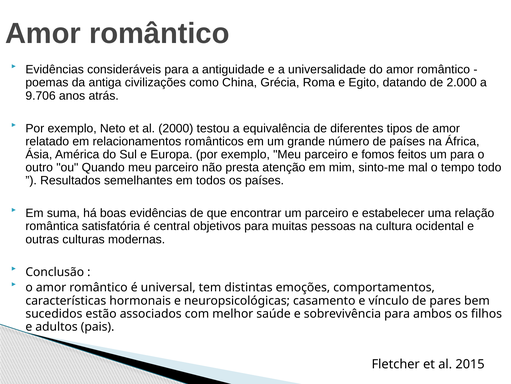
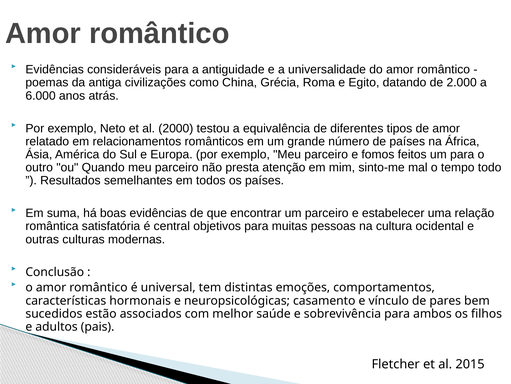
9.706: 9.706 -> 6.000
